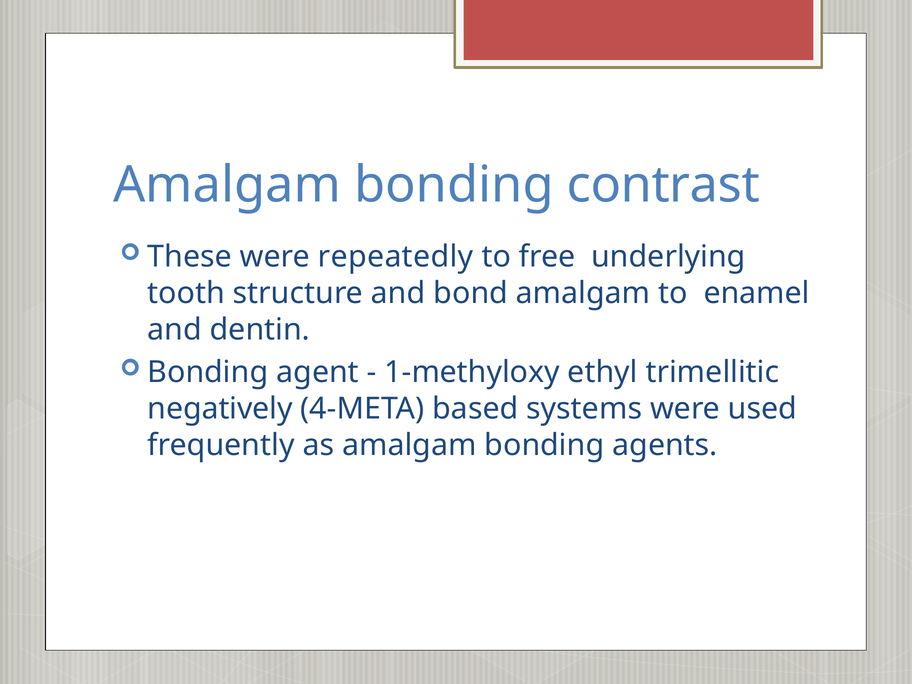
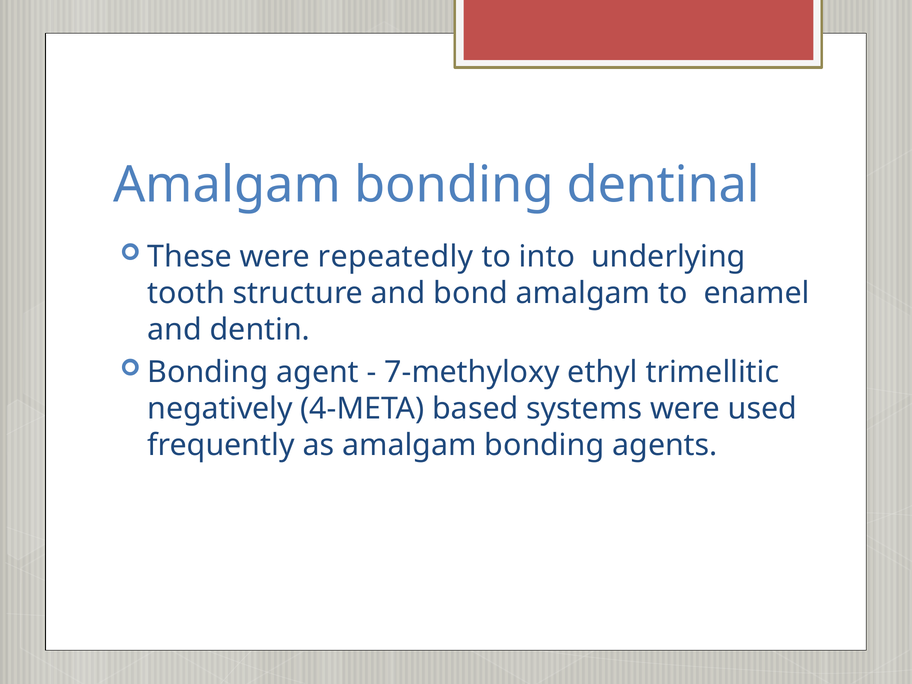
contrast: contrast -> dentinal
free: free -> into
1-methyloxy: 1-methyloxy -> 7-methyloxy
